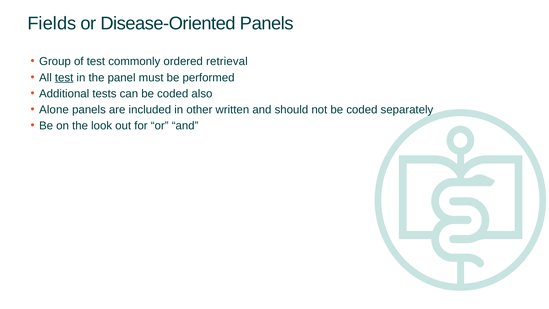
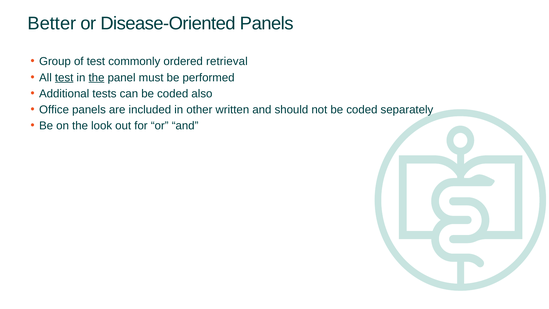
Fields: Fields -> Better
the at (96, 78) underline: none -> present
Alone: Alone -> Office
